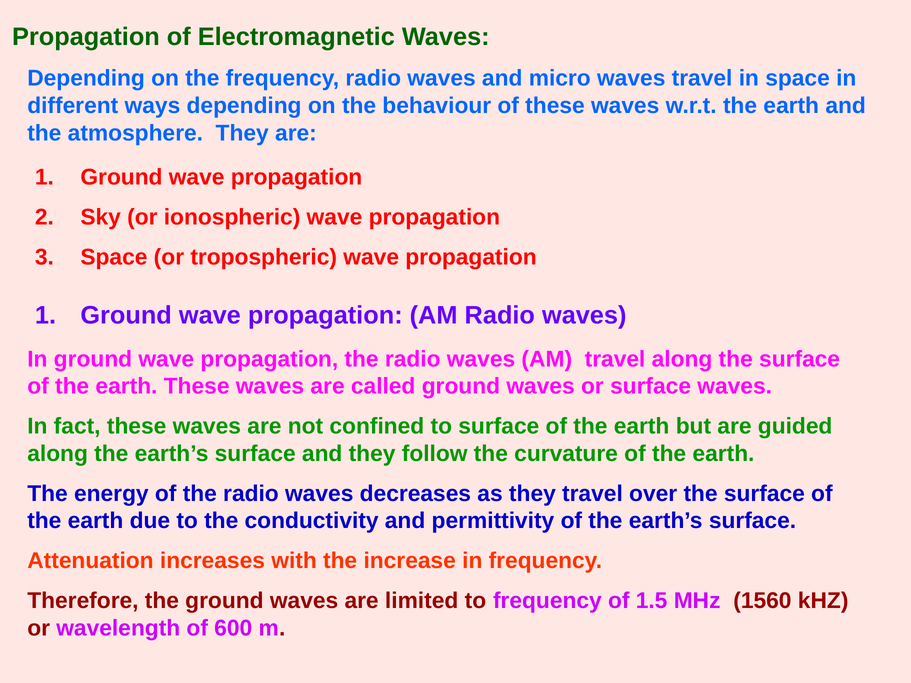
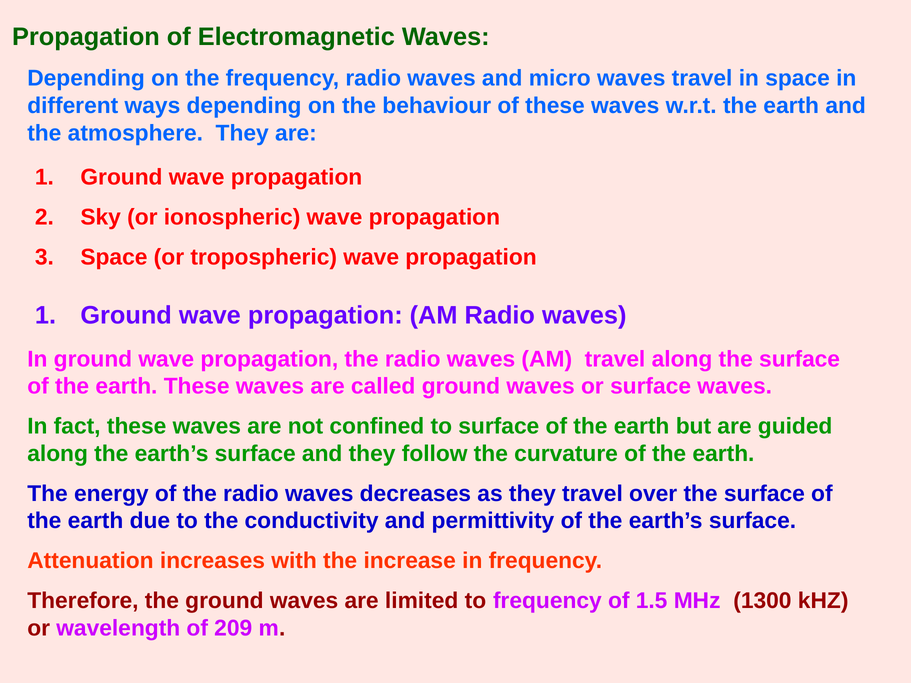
1560: 1560 -> 1300
600: 600 -> 209
